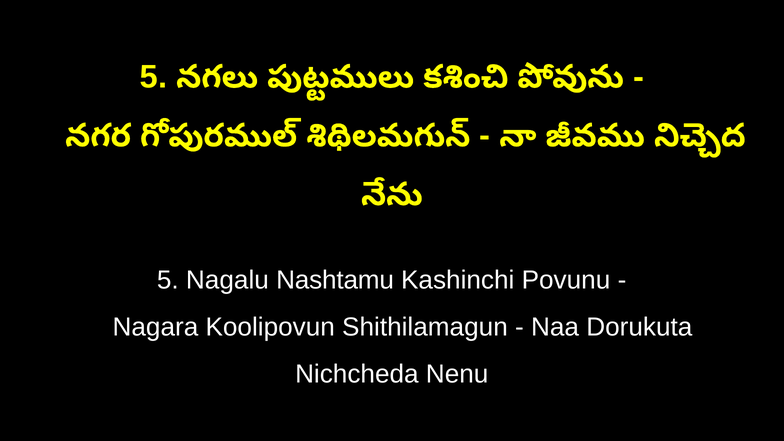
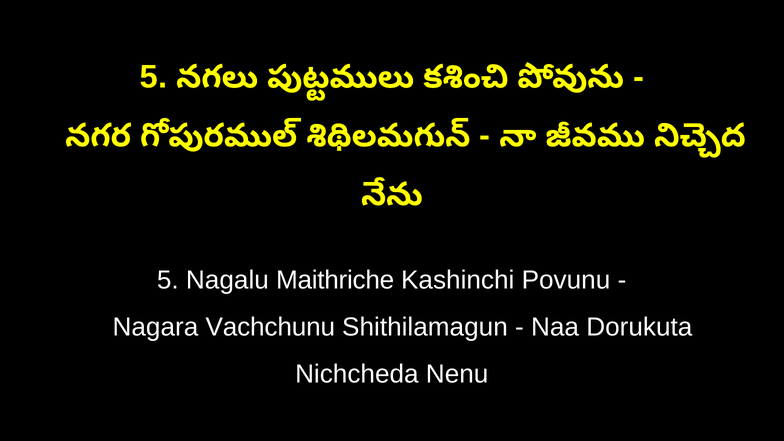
Nashtamu: Nashtamu -> Maithriche
Koolipovun: Koolipovun -> Vachchunu
